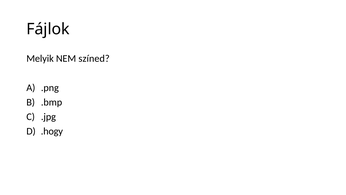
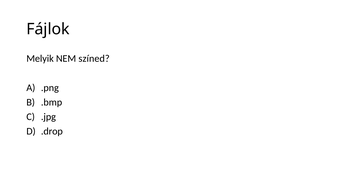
.hogy: .hogy -> .drop
